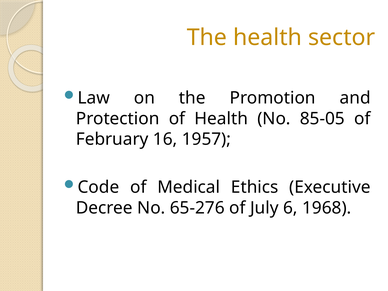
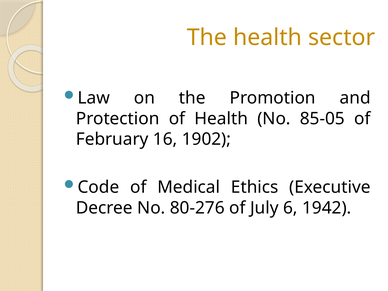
1957: 1957 -> 1902
65-276: 65-276 -> 80-276
1968: 1968 -> 1942
